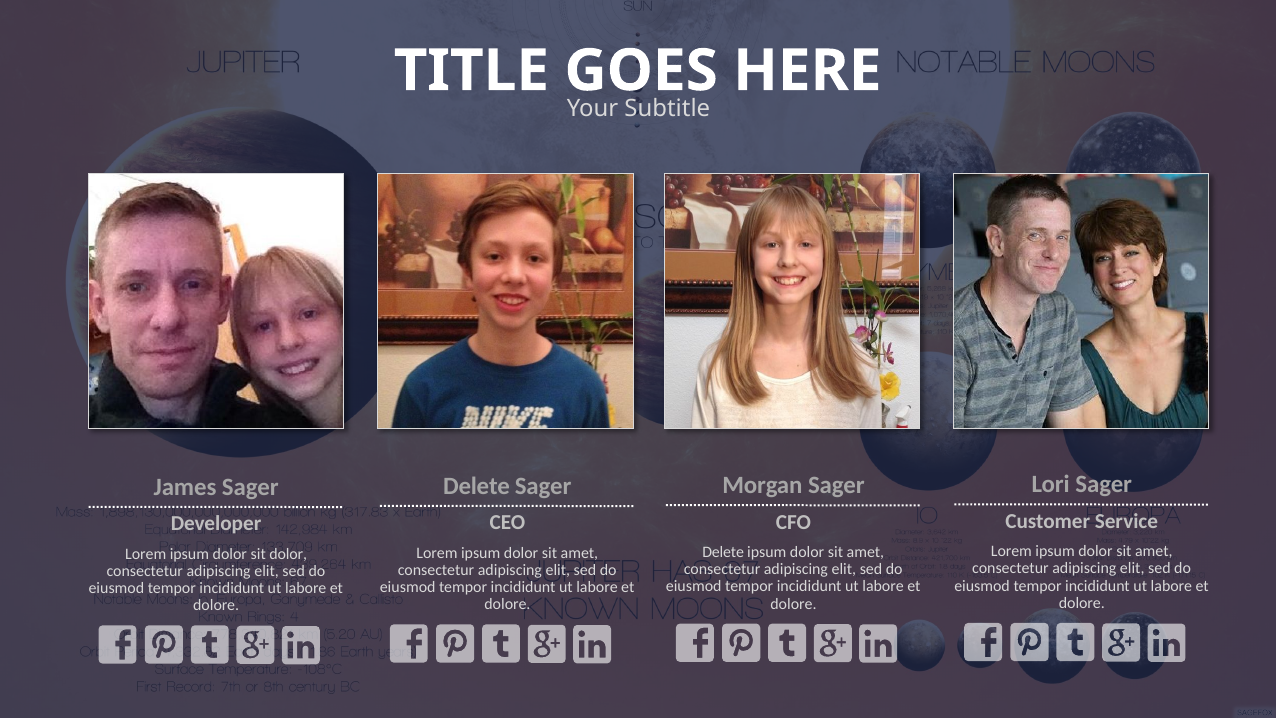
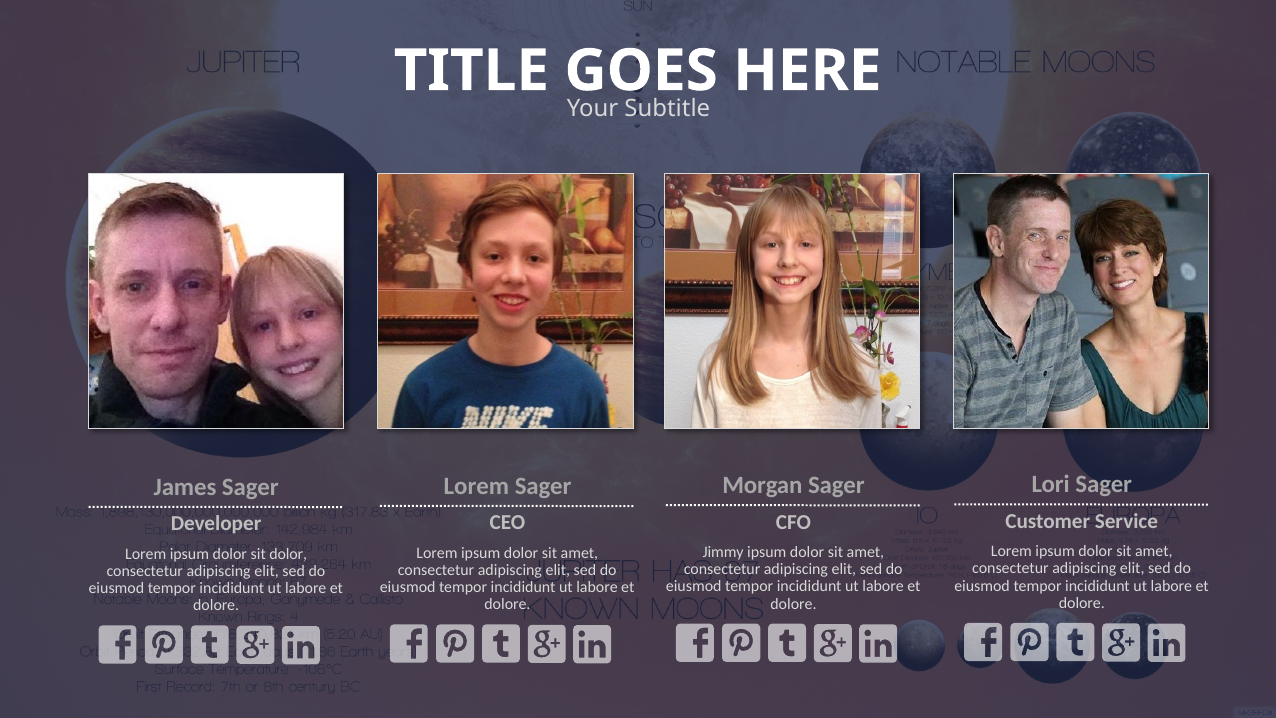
Delete at (477, 486): Delete -> Lorem
Delete at (723, 552): Delete -> Jimmy
